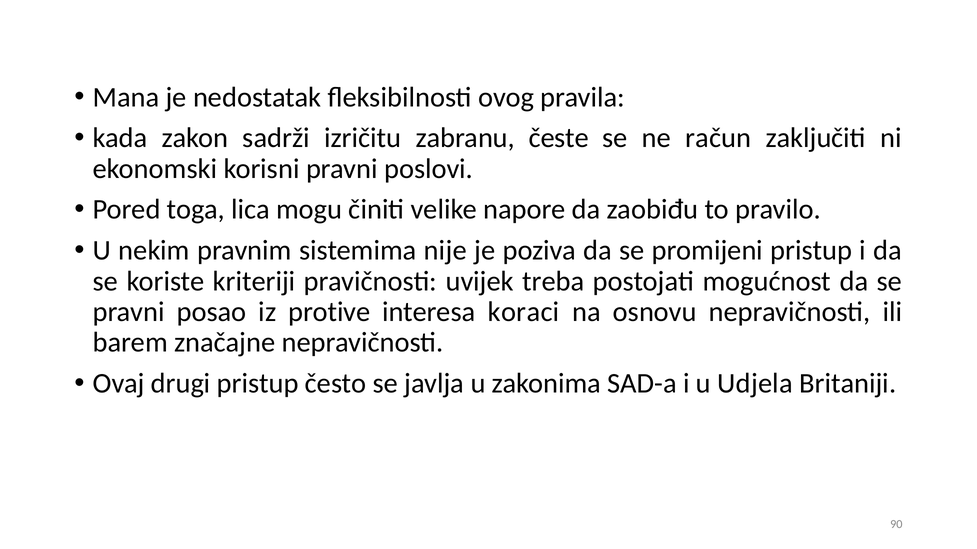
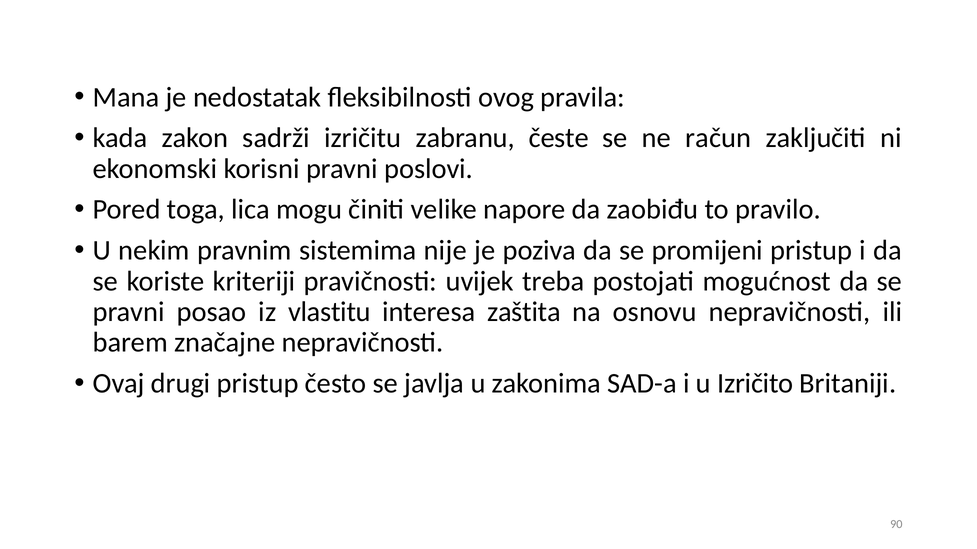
protive: protive -> vlastitu
koraci: koraci -> zaštita
Udjela: Udjela -> Izričito
